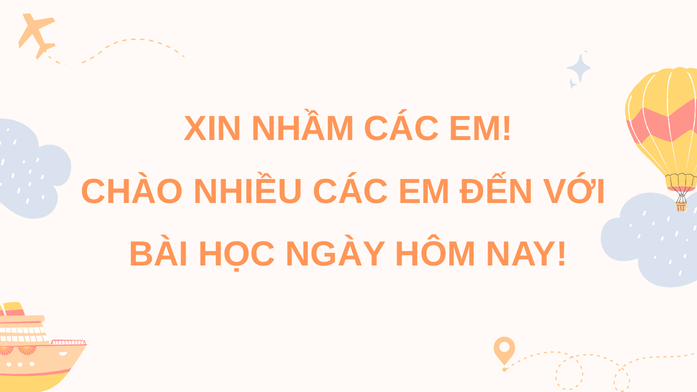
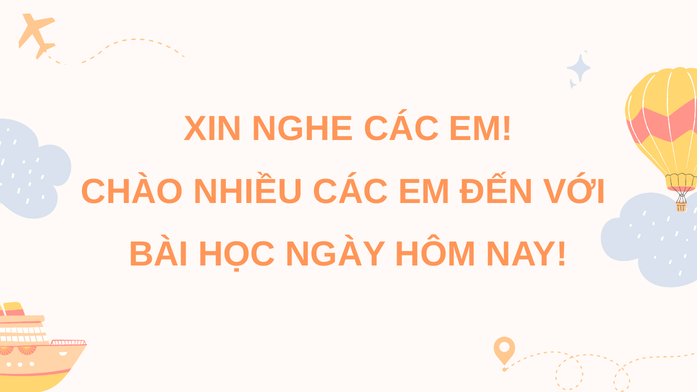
NHẦM: NHẦM -> NGHE
